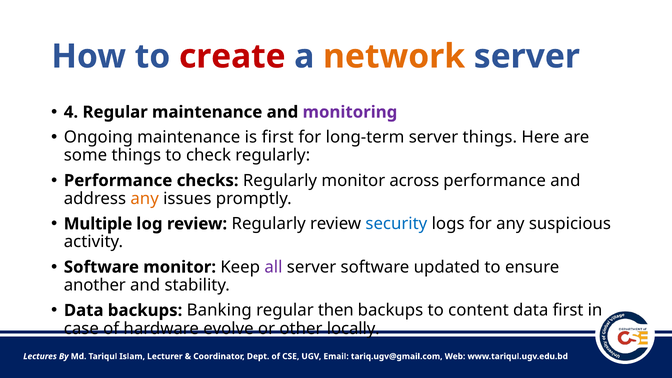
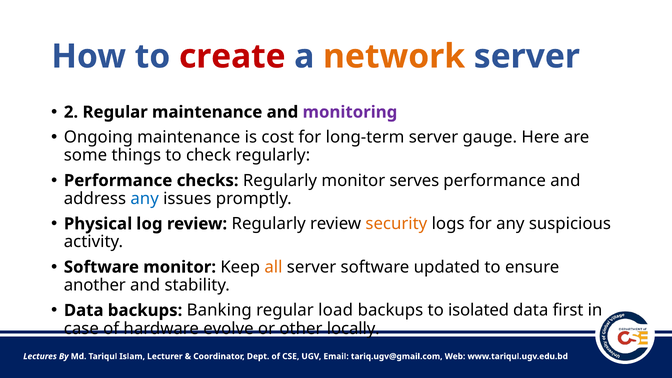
4: 4 -> 2
is first: first -> cost
server things: things -> gauge
across: across -> serves
any at (145, 199) colour: orange -> blue
Multiple: Multiple -> Physical
security colour: blue -> orange
all colour: purple -> orange
then: then -> load
content: content -> isolated
